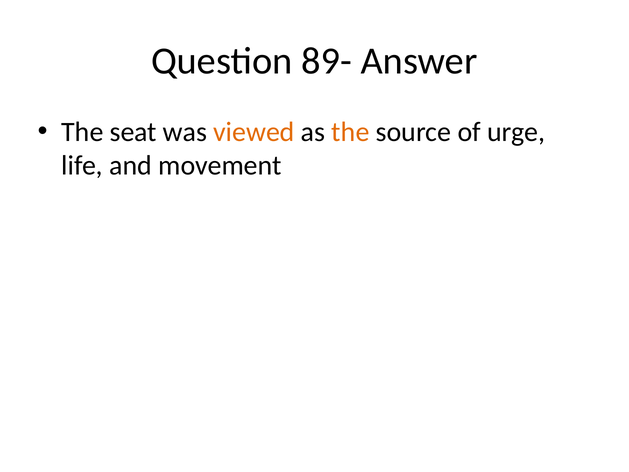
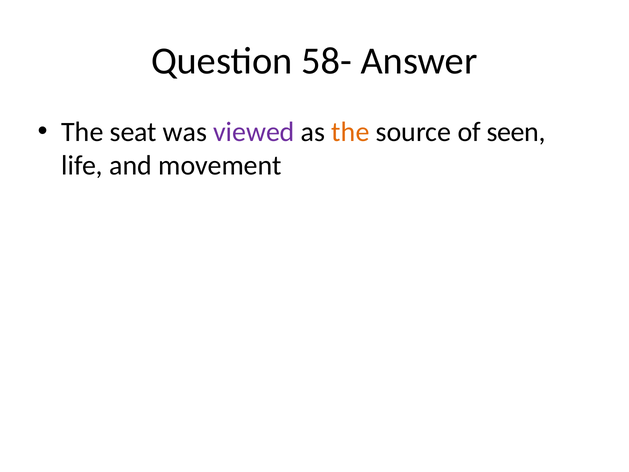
89-: 89- -> 58-
viewed colour: orange -> purple
urge: urge -> seen
